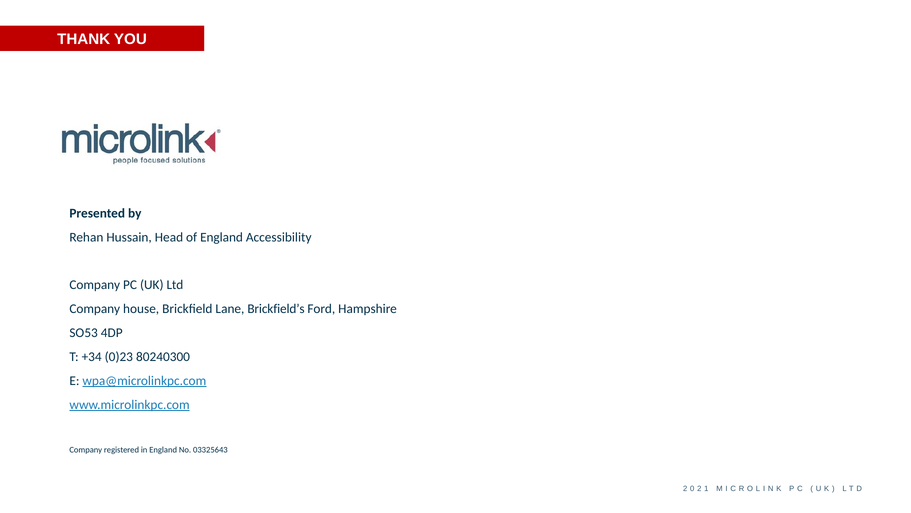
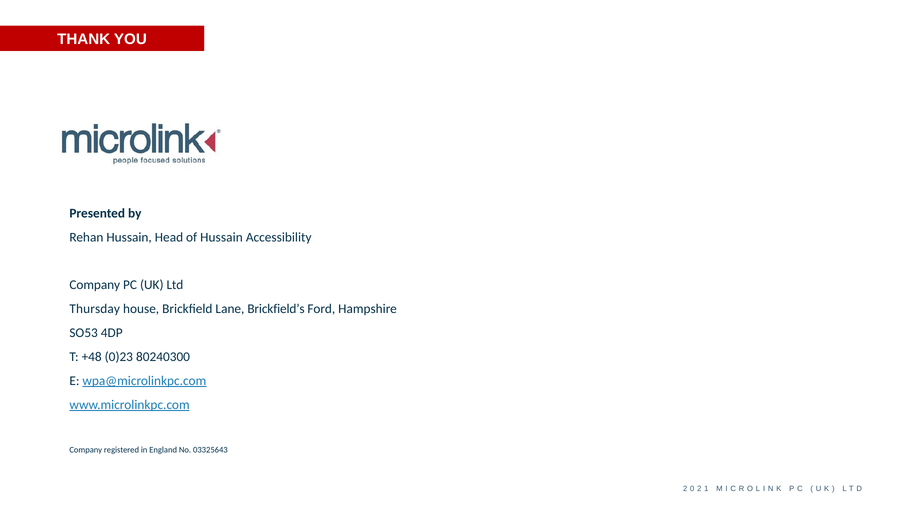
of England: England -> Hussain
Company at (95, 309): Company -> Thursday
+34: +34 -> +48
